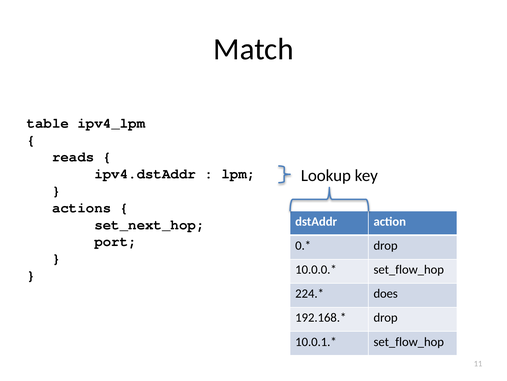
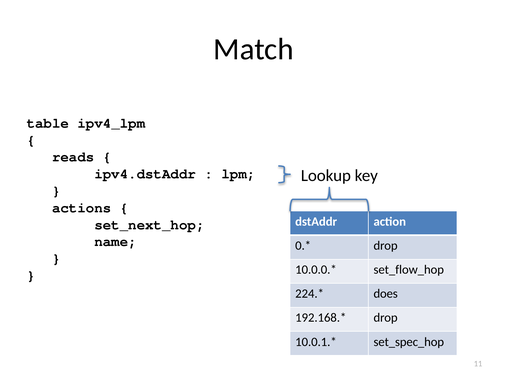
port: port -> name
set_flow_hop at (409, 341): set_flow_hop -> set_spec_hop
